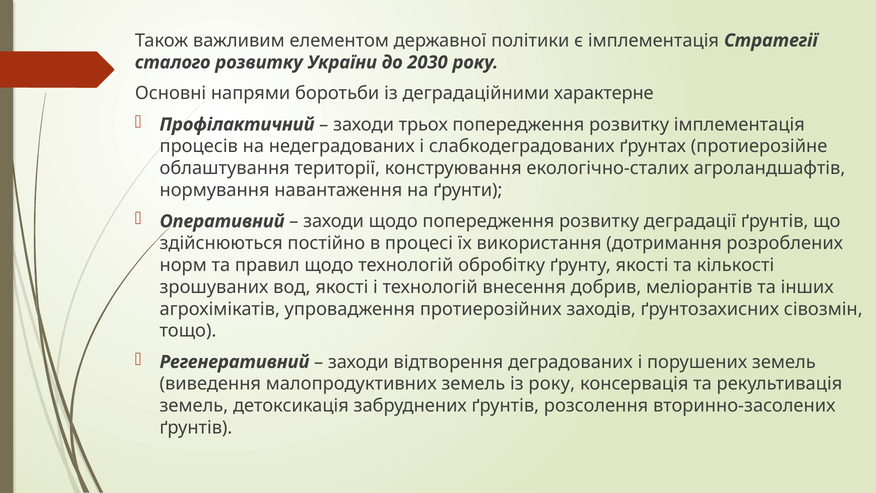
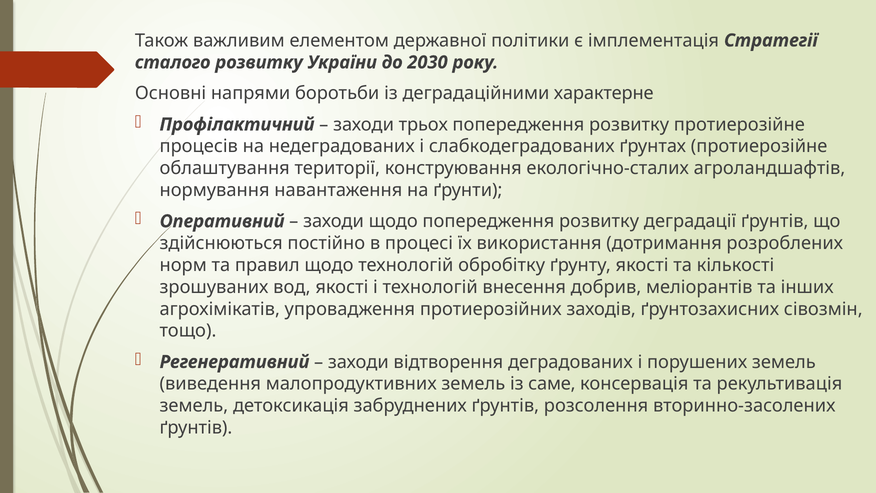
розвитку імплементація: імплементація -> протиерозійне
із року: року -> саме
